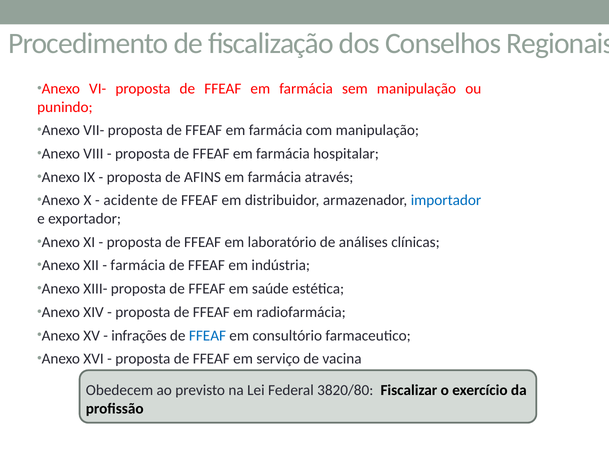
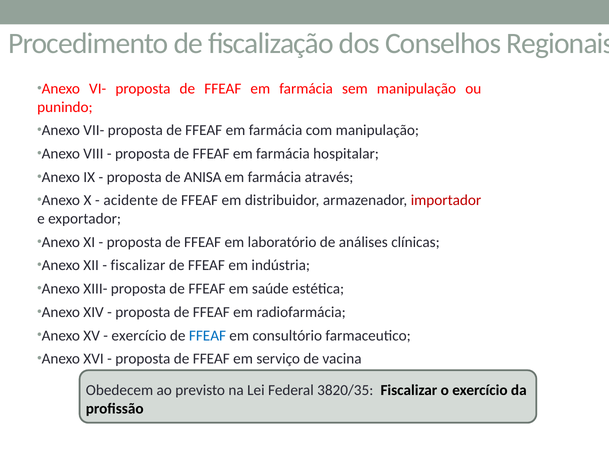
AFINS: AFINS -> ANISA
importador colour: blue -> red
farmácia at (138, 265): farmácia -> fiscalizar
infrações at (139, 335): infrações -> exercício
3820/80: 3820/80 -> 3820/35
